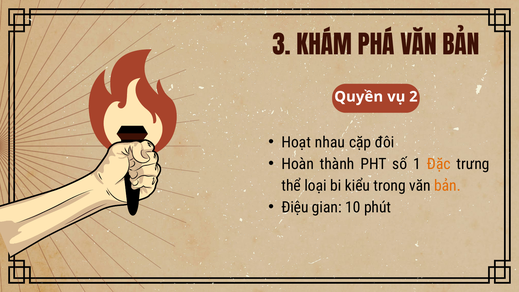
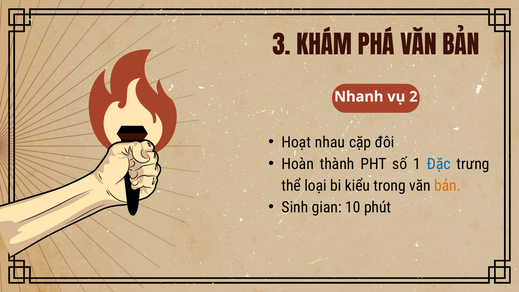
Quyền: Quyền -> Nhanh
Đặc colour: orange -> blue
Điệu: Điệu -> Sinh
